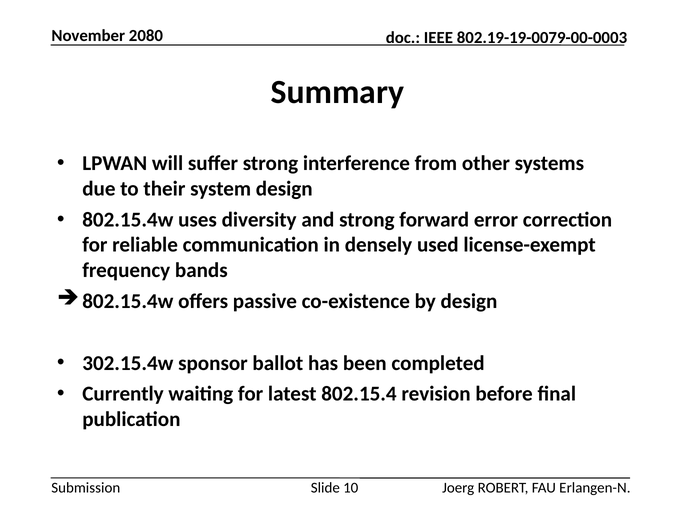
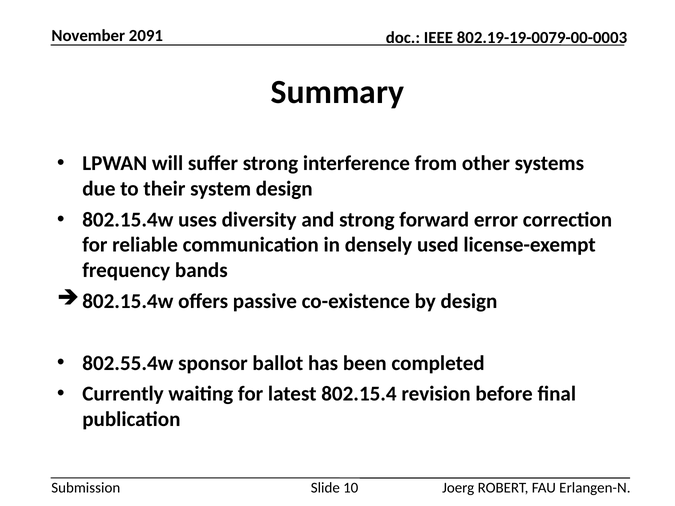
2080: 2080 -> 2091
302.15.4w: 302.15.4w -> 802.55.4w
